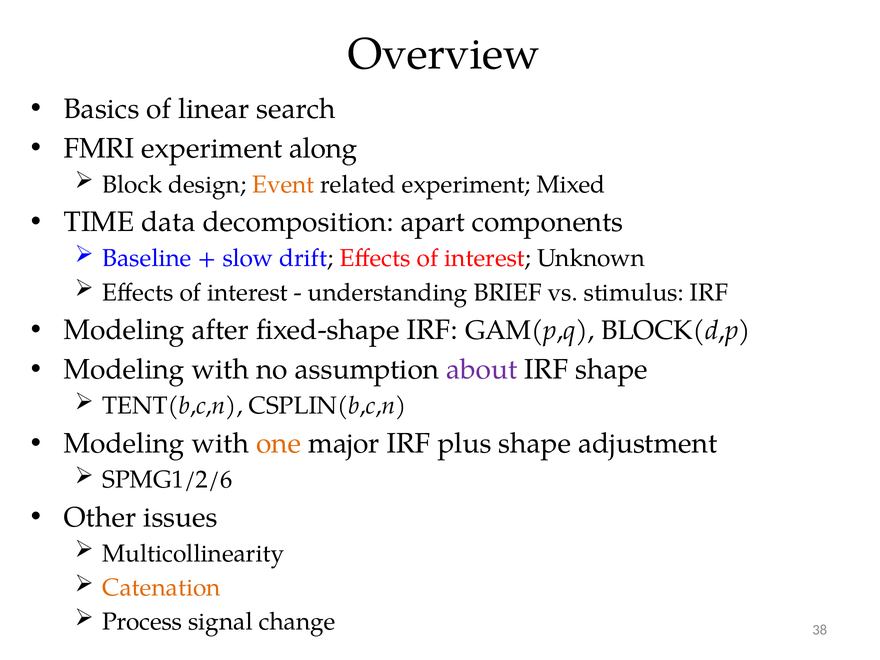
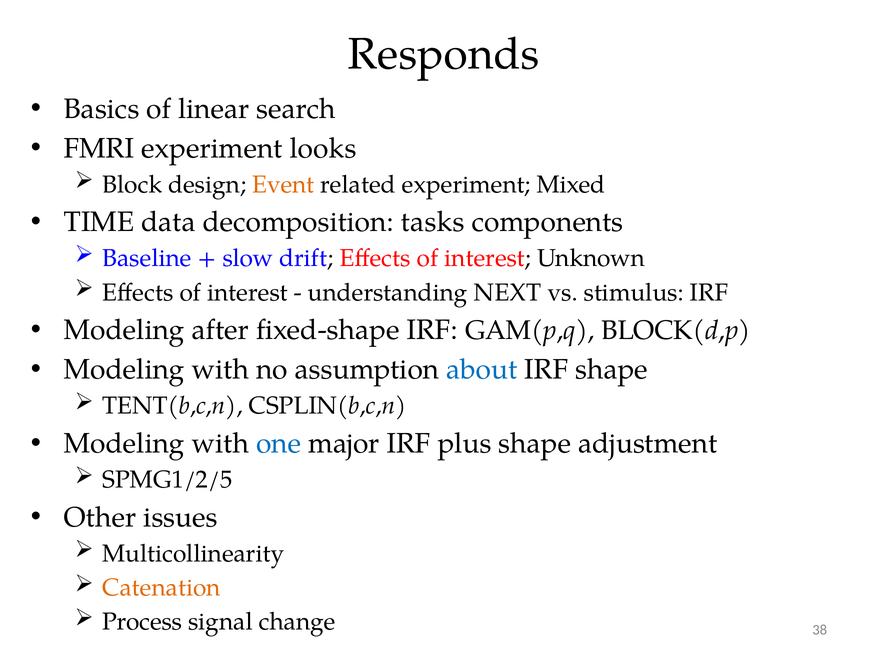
Overview: Overview -> Responds
along: along -> looks
apart: apart -> tasks
BRIEF: BRIEF -> NEXT
about colour: purple -> blue
one colour: orange -> blue
SPMG1/2/6: SPMG1/2/6 -> SPMG1/2/5
